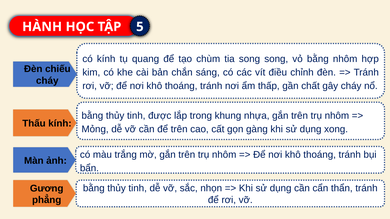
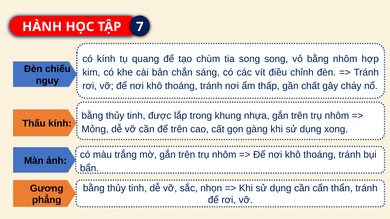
5: 5 -> 7
cháy at (47, 81): cháy -> nguy
